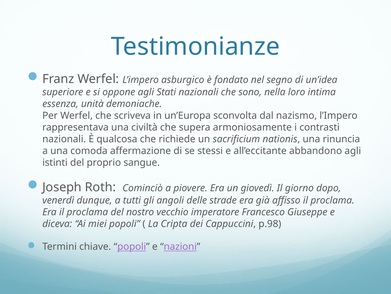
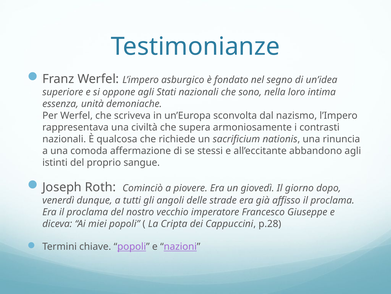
p.98: p.98 -> p.28
